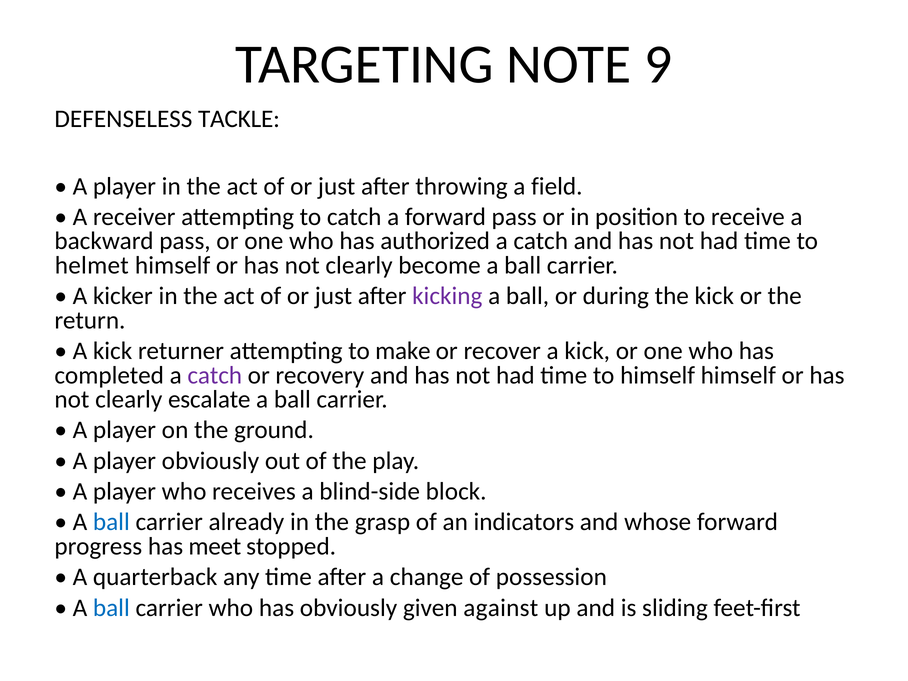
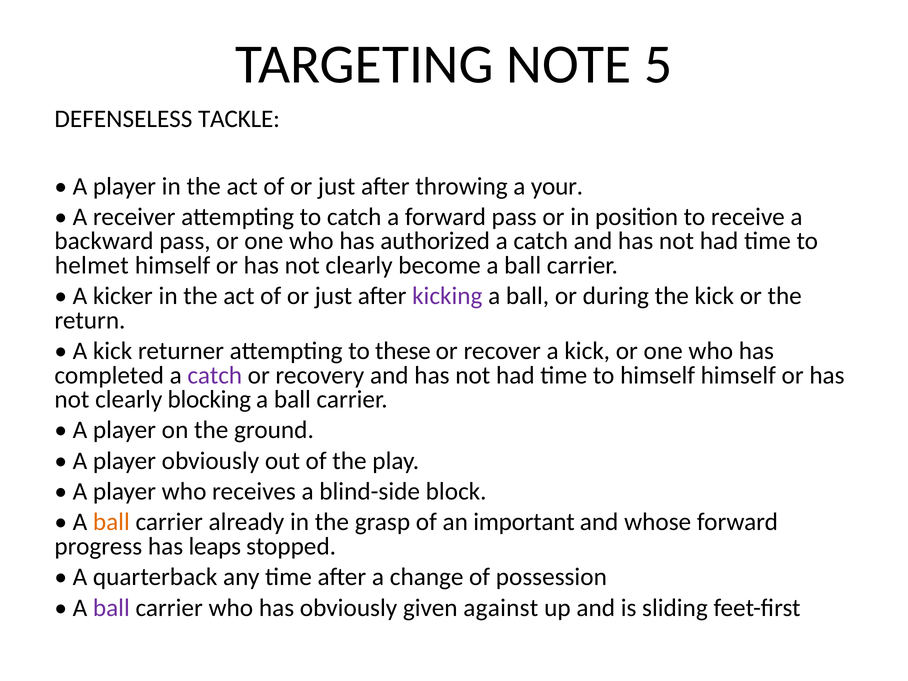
9: 9 -> 5
field: field -> your
make: make -> these
escalate: escalate -> blocking
ball at (111, 522) colour: blue -> orange
indicators: indicators -> important
meet: meet -> leaps
ball at (111, 608) colour: blue -> purple
